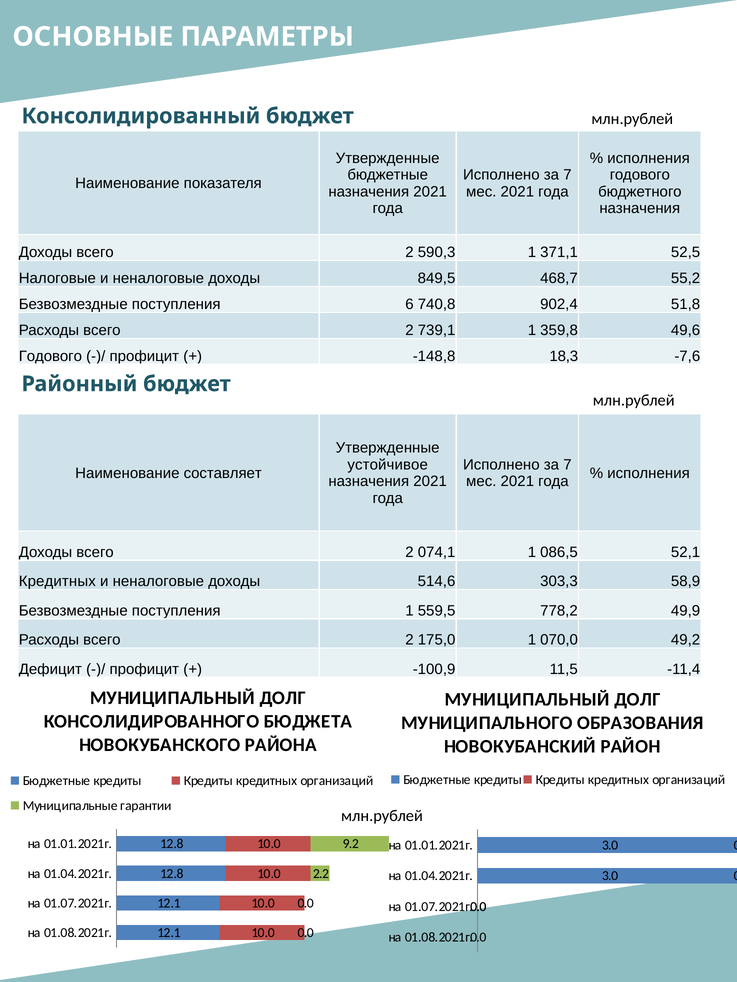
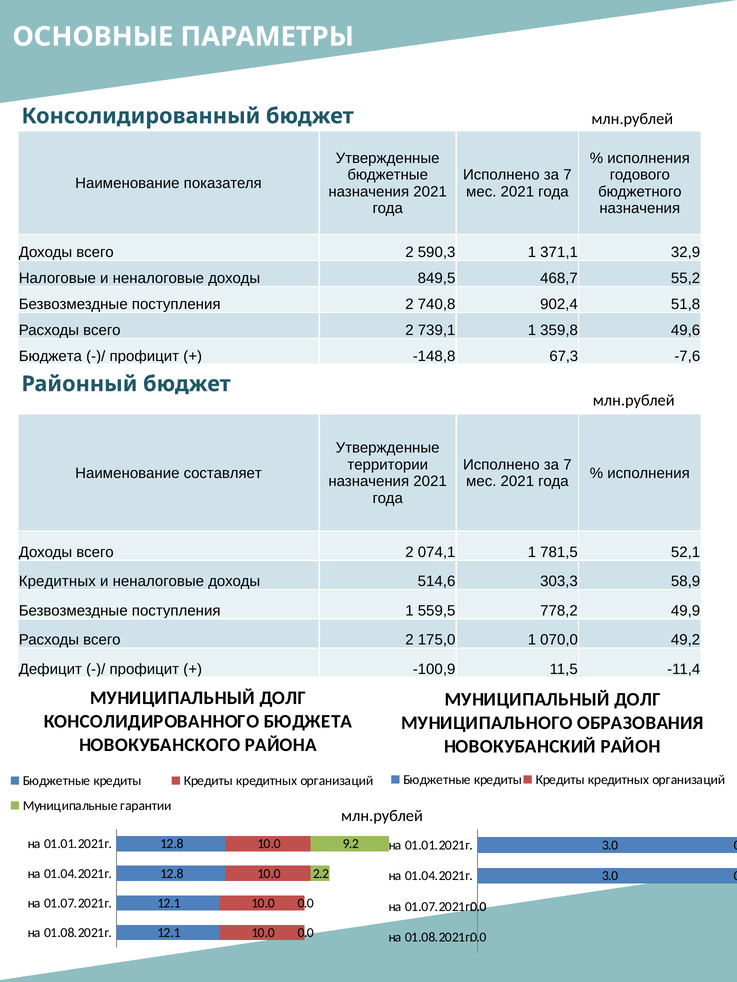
52,5: 52,5 -> 32,9
поступления 6: 6 -> 2
Годового at (50, 356): Годового -> Бюджета
18,3: 18,3 -> 67,3
устойчивое: устойчивое -> территории
086,5: 086,5 -> 781,5
